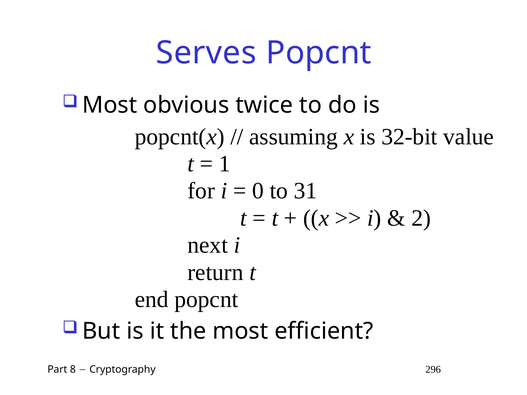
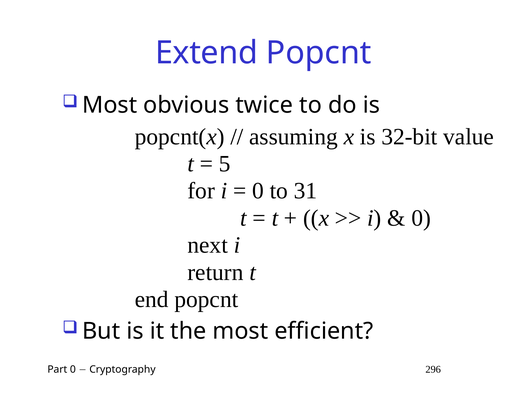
Serves: Serves -> Extend
1: 1 -> 5
2 at (421, 218): 2 -> 0
Part 8: 8 -> 0
